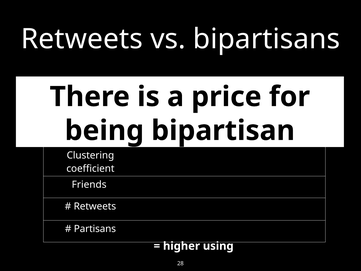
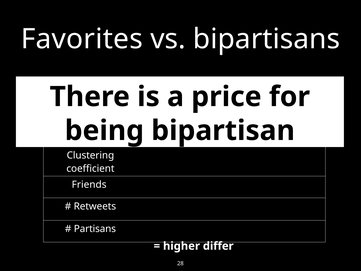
Retweets at (82, 39): Retweets -> Favorites
using: using -> differ
